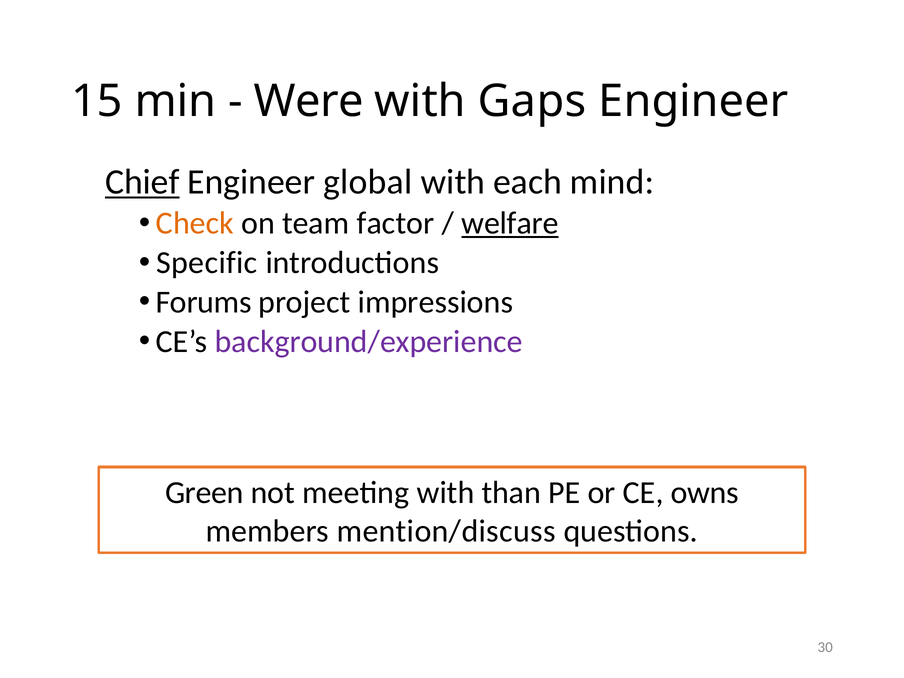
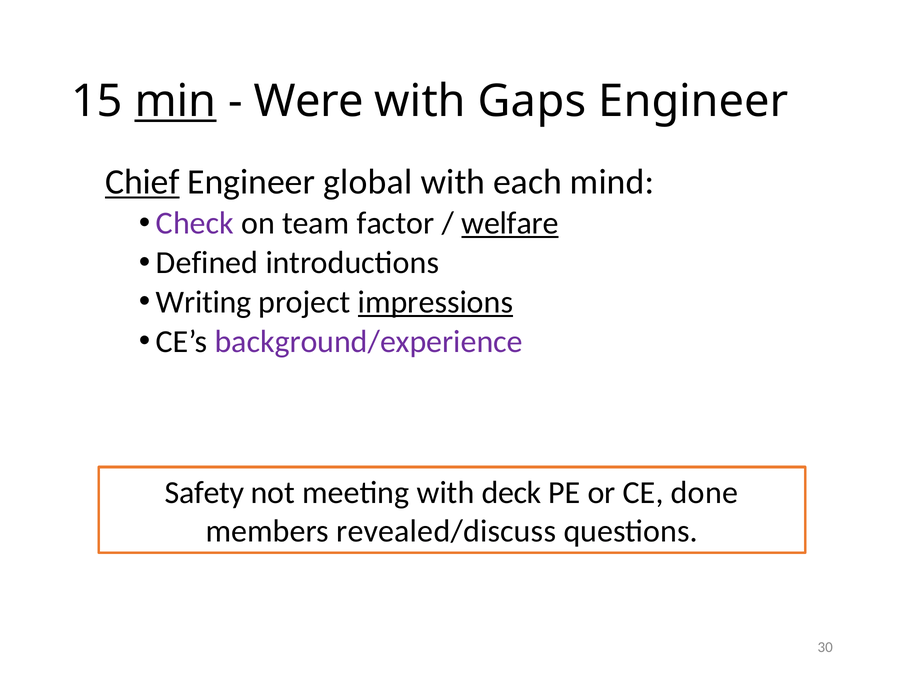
min underline: none -> present
Check colour: orange -> purple
Specific: Specific -> Defined
Forums: Forums -> Writing
impressions underline: none -> present
Green: Green -> Safety
than: than -> deck
owns: owns -> done
mention/discuss: mention/discuss -> revealed/discuss
